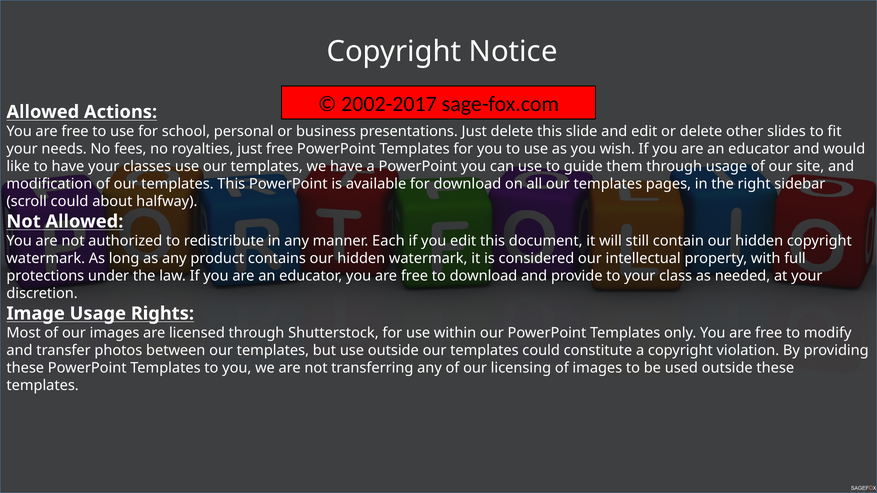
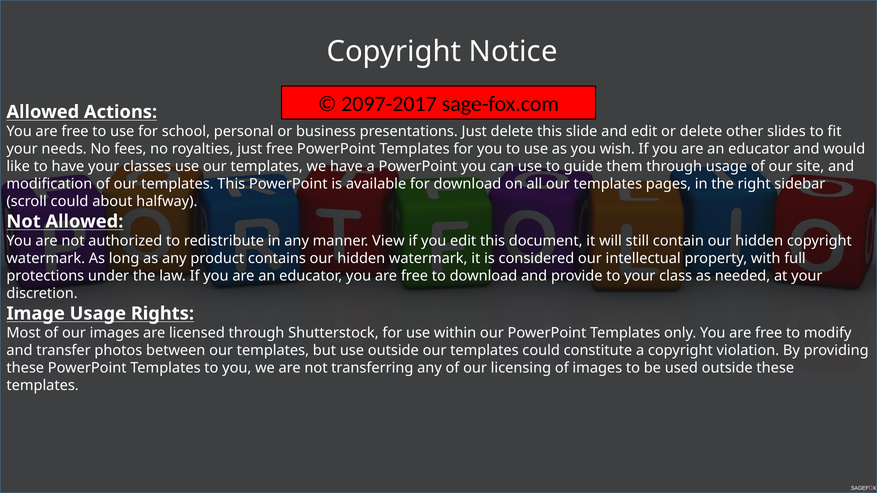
2002-2017: 2002-2017 -> 2097-2017
Each: Each -> View
